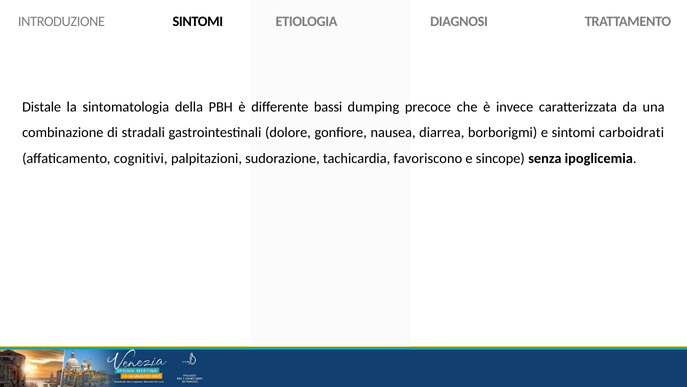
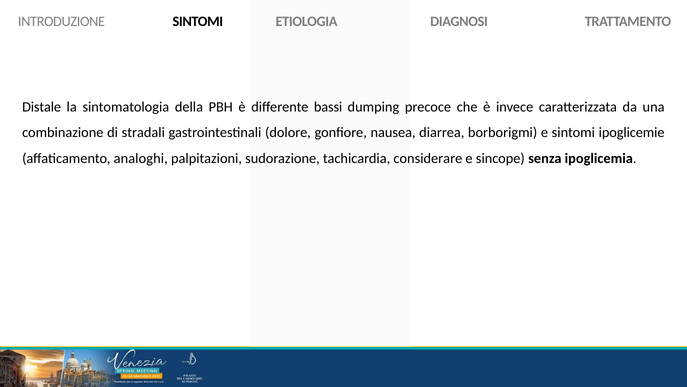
carboidrati: carboidrati -> ipoglicemie
cognitivi: cognitivi -> analoghi
favoriscono: favoriscono -> considerare
